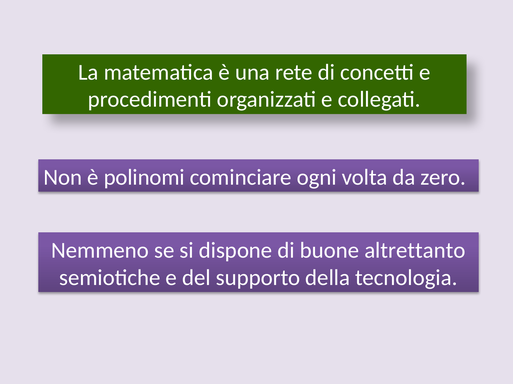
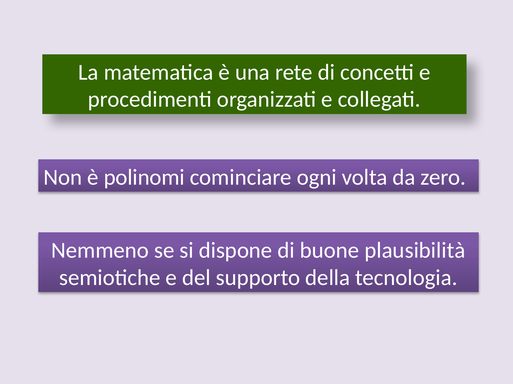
altrettanto: altrettanto -> plausibilità
